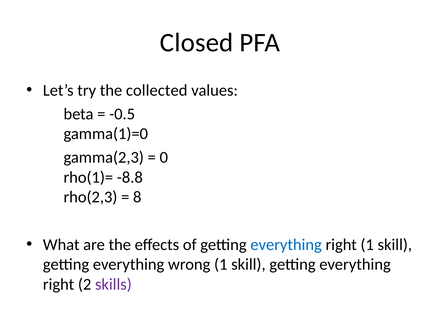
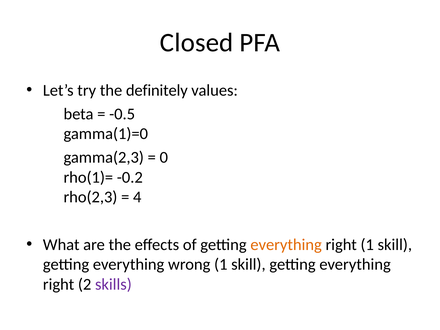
collected: collected -> definitely
-8.8: -8.8 -> -0.2
8: 8 -> 4
everything at (286, 245) colour: blue -> orange
